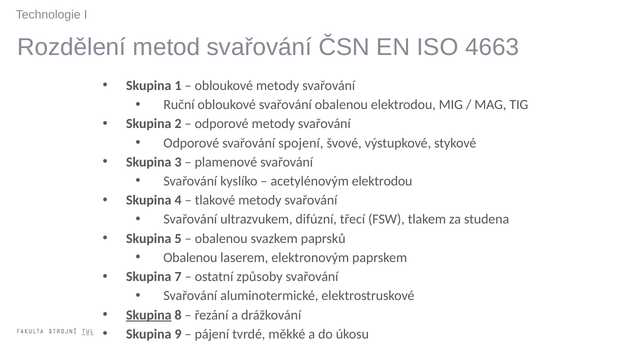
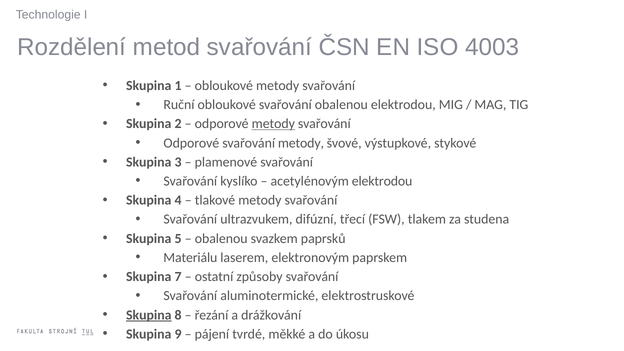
4663: 4663 -> 4003
metody at (273, 124) underline: none -> present
svařování spojení: spojení -> metody
Obalenou at (190, 258): Obalenou -> Materiálu
